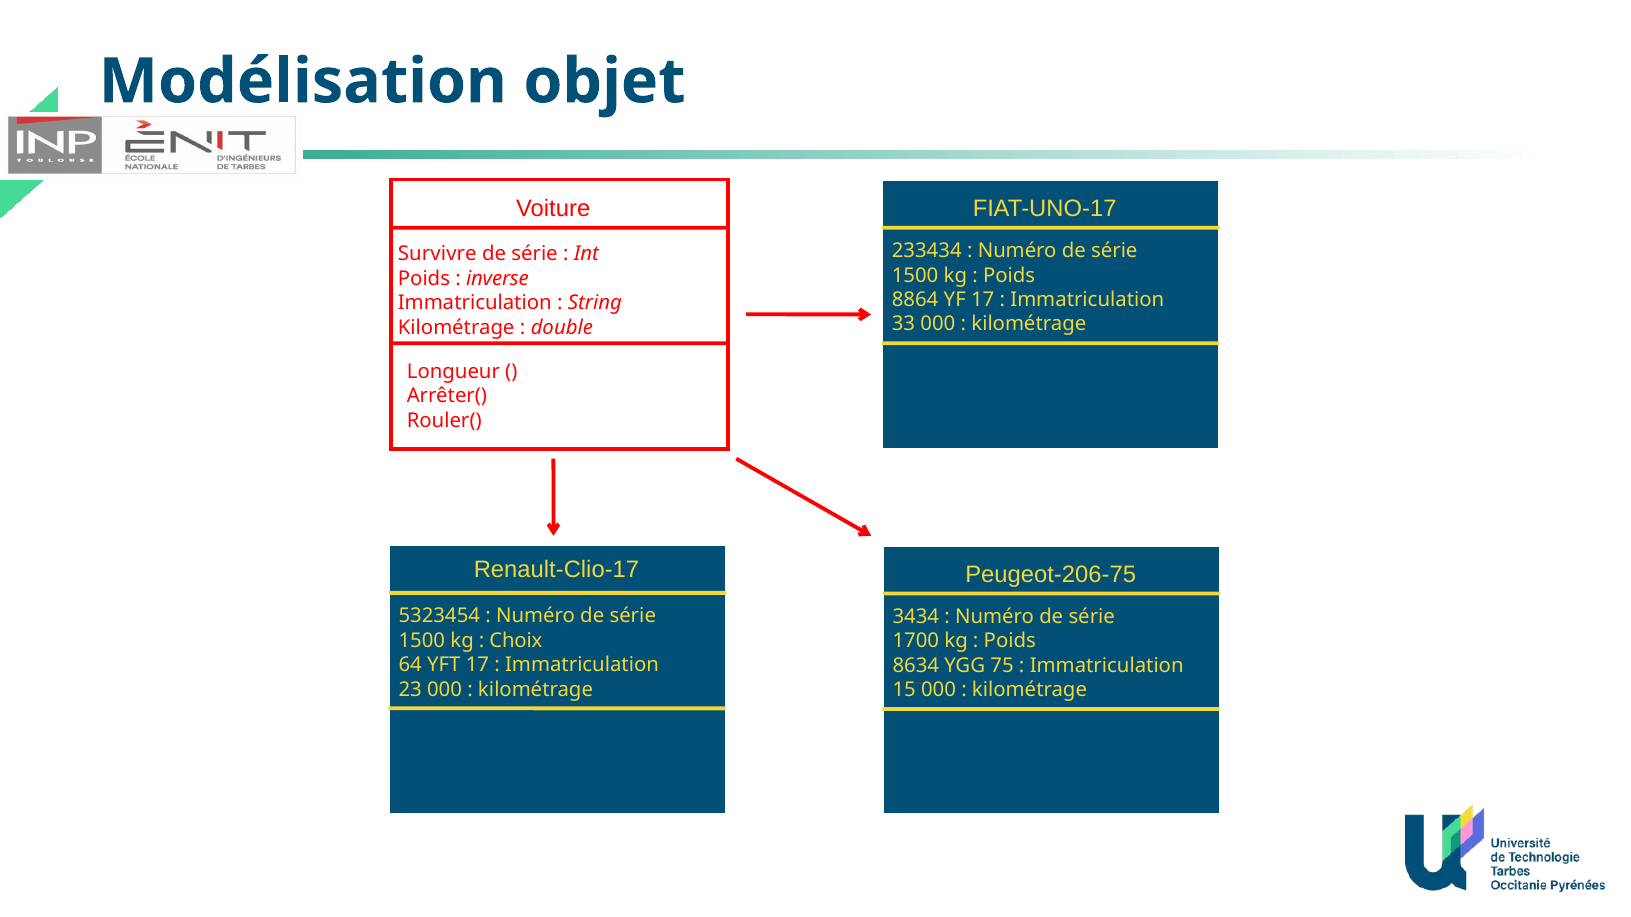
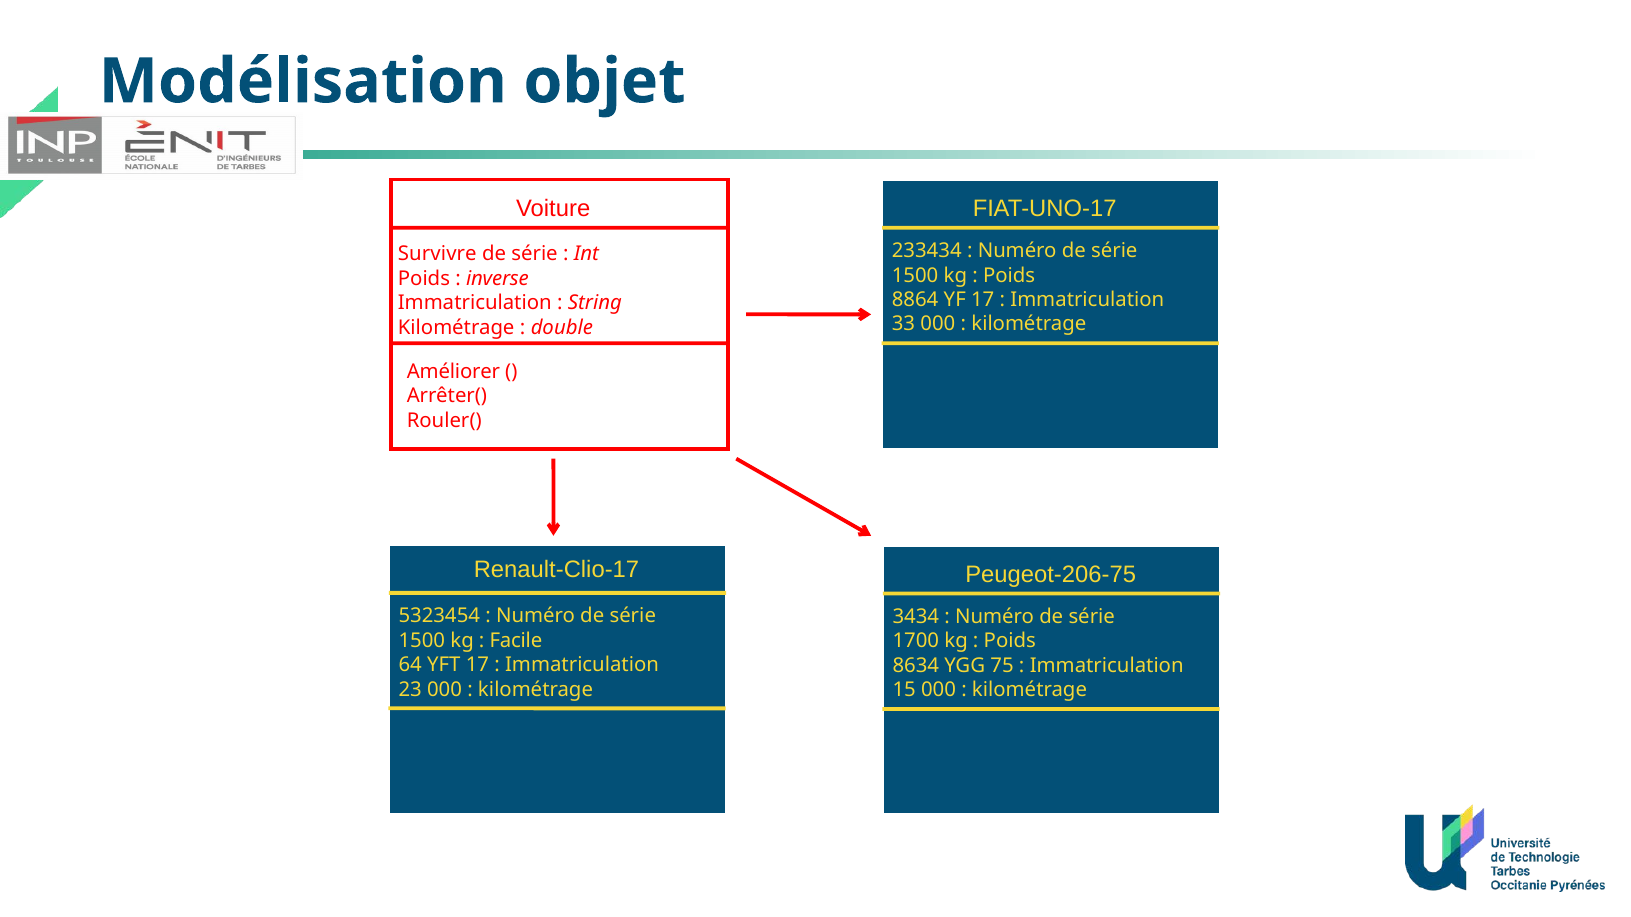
Longueur: Longueur -> Améliorer
Choix: Choix -> Facile
